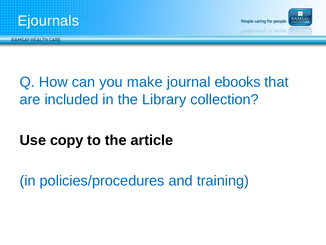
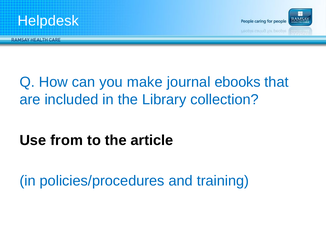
Ejournals: Ejournals -> Helpdesk
copy: copy -> from
